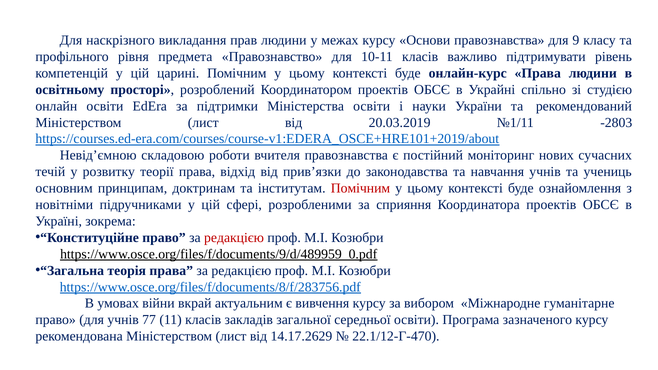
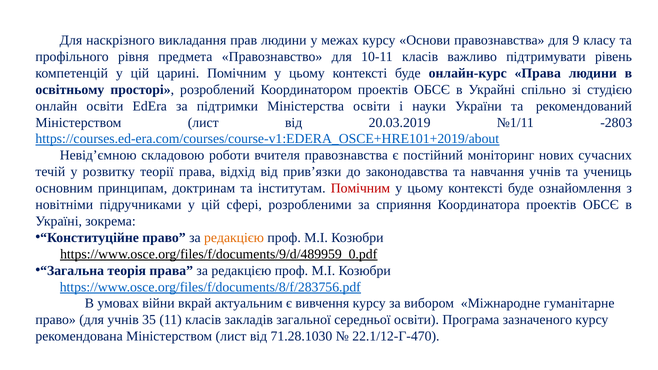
редакцією at (234, 238) colour: red -> orange
77: 77 -> 35
14.17.2629: 14.17.2629 -> 71.28.1030
